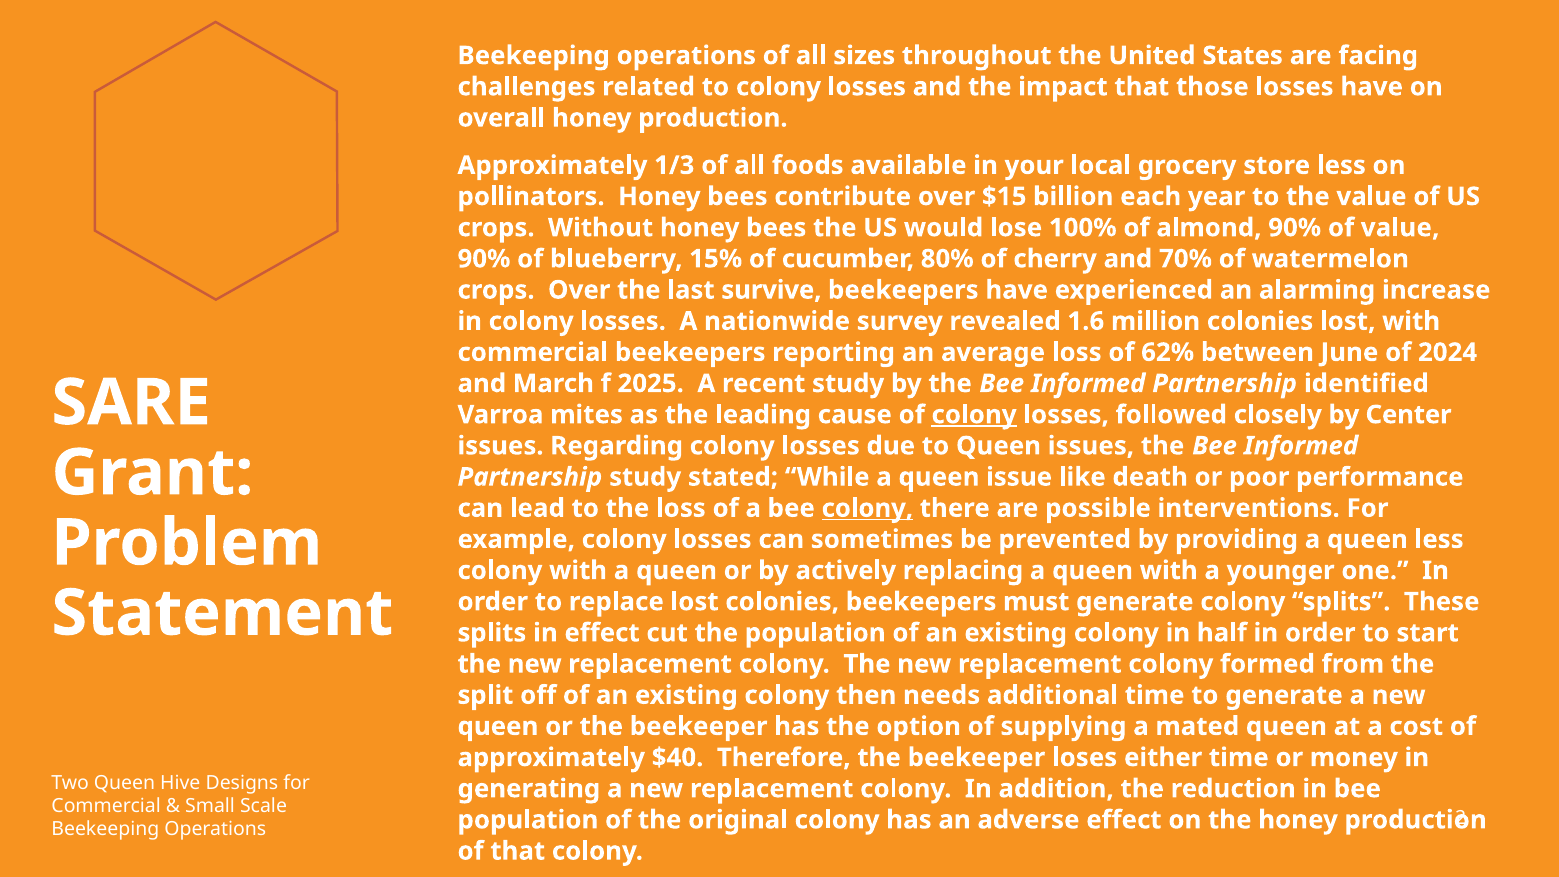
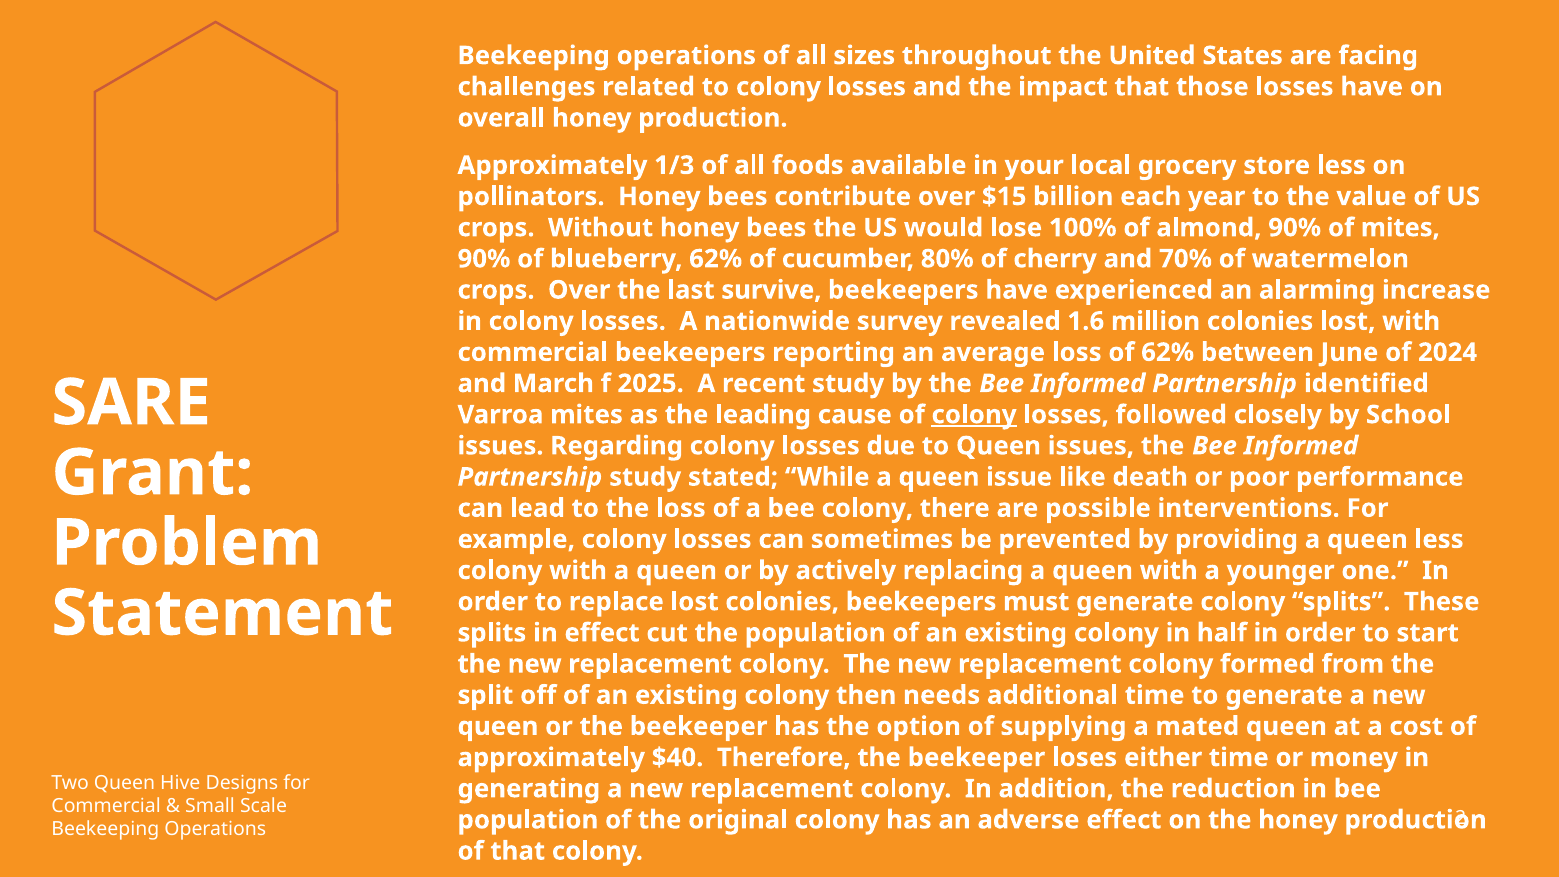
of value: value -> mites
blueberry 15%: 15% -> 62%
Center: Center -> School
colony at (867, 508) underline: present -> none
